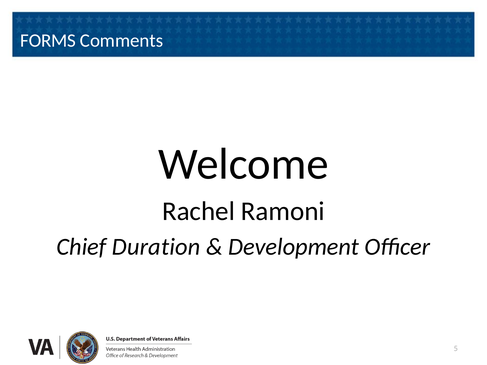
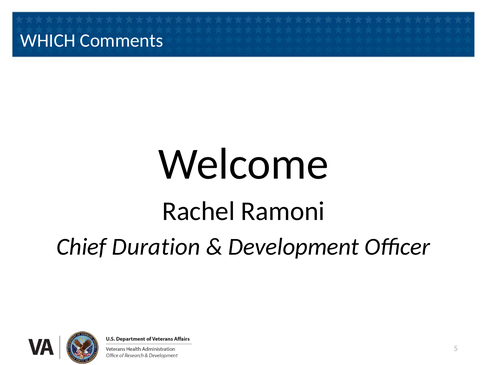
FORMS: FORMS -> WHICH
